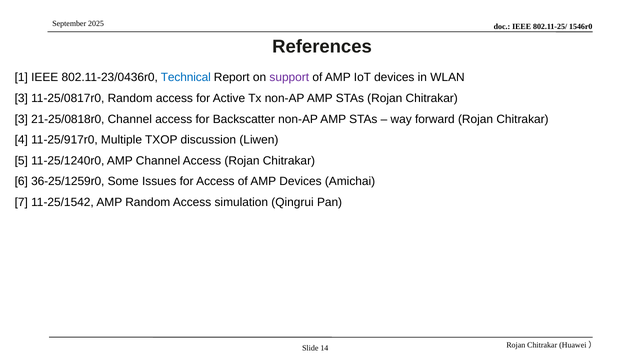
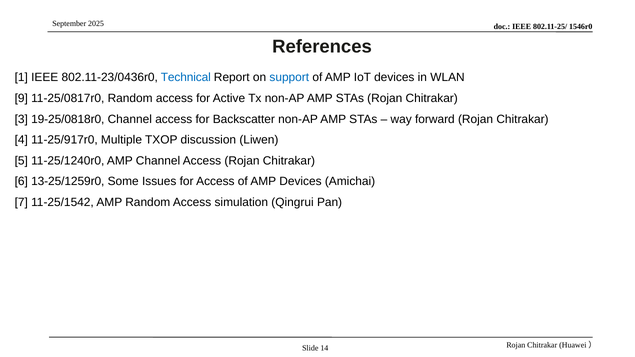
support colour: purple -> blue
3 at (21, 98): 3 -> 9
21-25/0818r0: 21-25/0818r0 -> 19-25/0818r0
36-25/1259r0: 36-25/1259r0 -> 13-25/1259r0
